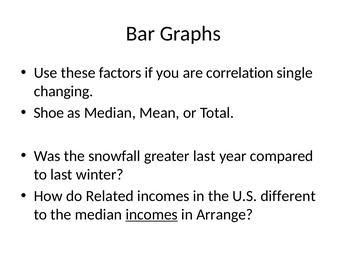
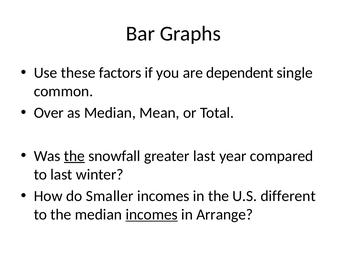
correlation: correlation -> dependent
changing: changing -> common
Shoe: Shoe -> Over
the at (74, 156) underline: none -> present
Related: Related -> Smaller
